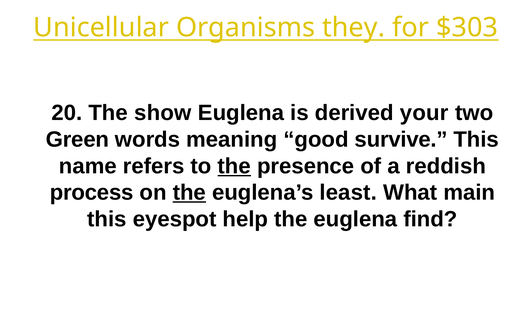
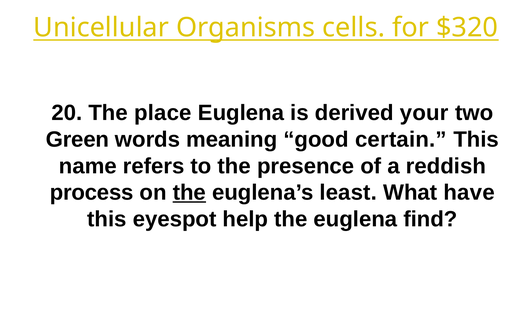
they: they -> cells
$303: $303 -> $320
show: show -> place
survive: survive -> certain
the at (234, 166) underline: present -> none
main: main -> have
